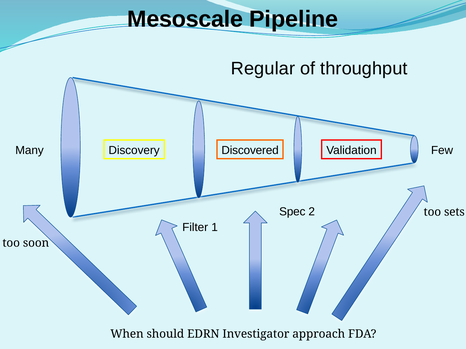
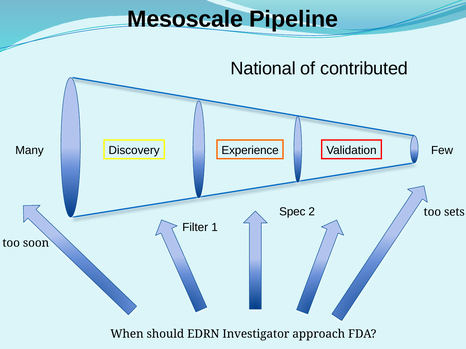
Regular: Regular -> National
throughput: throughput -> contributed
Discovered: Discovered -> Experience
